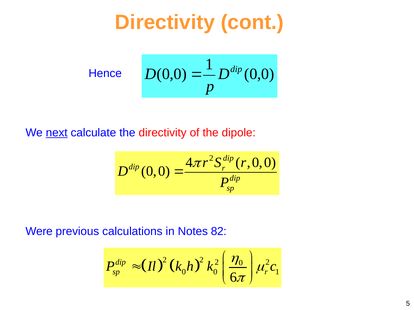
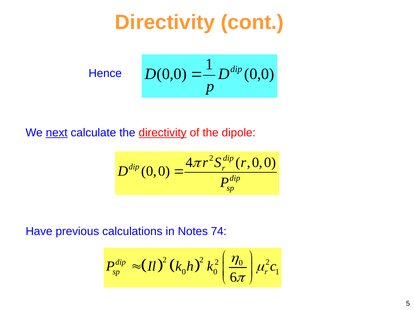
directivity at (163, 133) underline: none -> present
Were: Were -> Have
82: 82 -> 74
